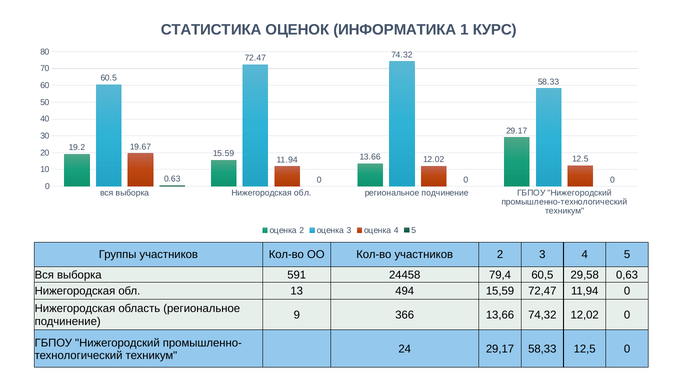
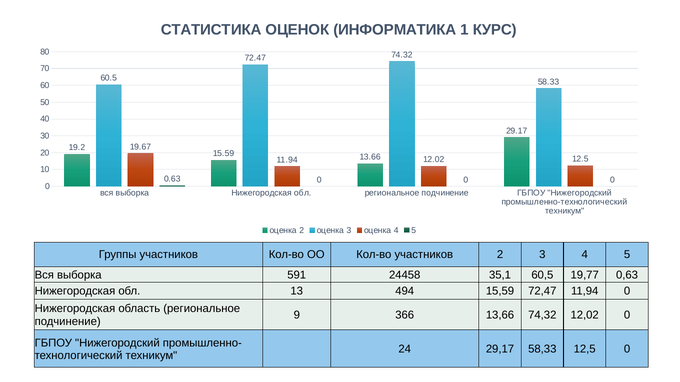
79,4: 79,4 -> 35,1
29,58: 29,58 -> 19,77
